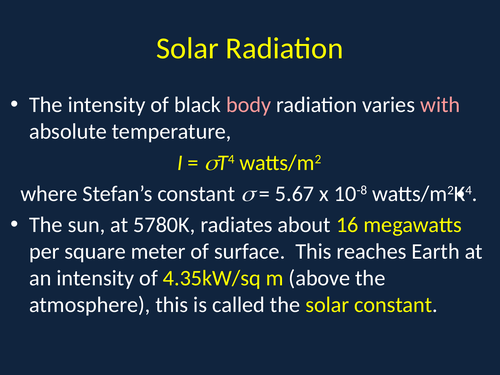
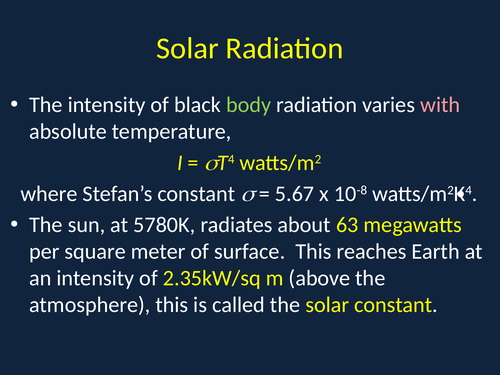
body colour: pink -> light green
16: 16 -> 63
4.35kW/sq: 4.35kW/sq -> 2.35kW/sq
